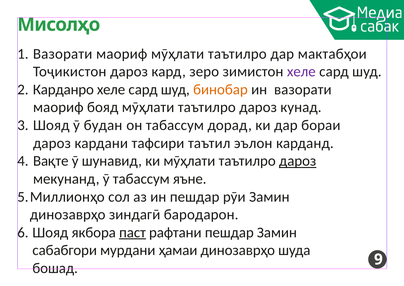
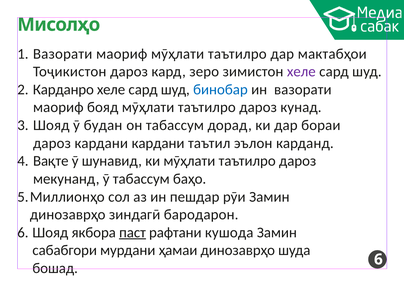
бинобар colour: orange -> blue
кардани тафсири: тафсири -> кардани
дароз at (298, 161) underline: present -> none
яъне: яъне -> баҳо
рафтани пешдар: пешдар -> кушода
бошад 9: 9 -> 6
